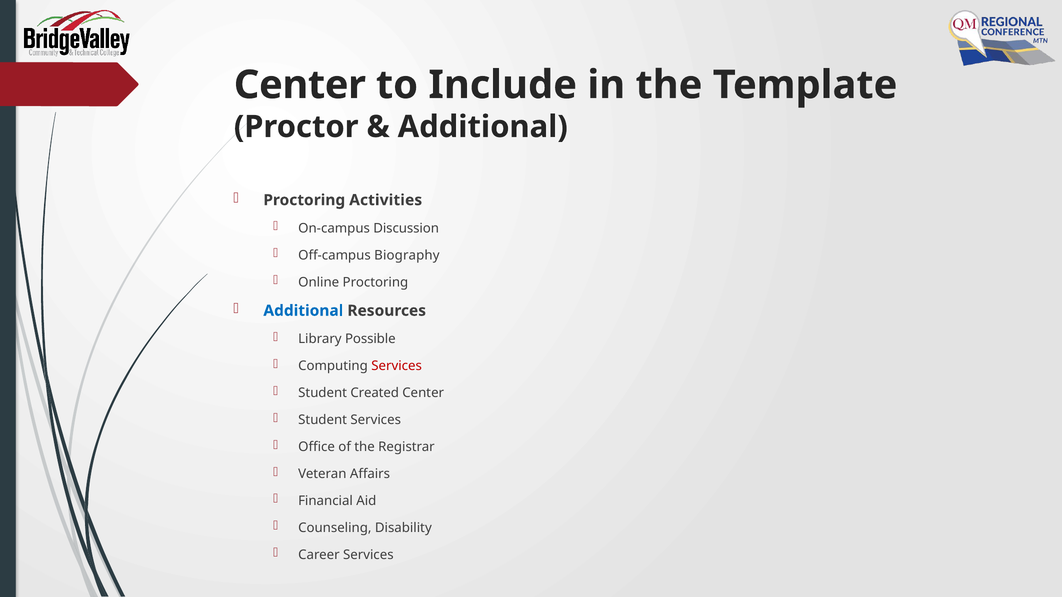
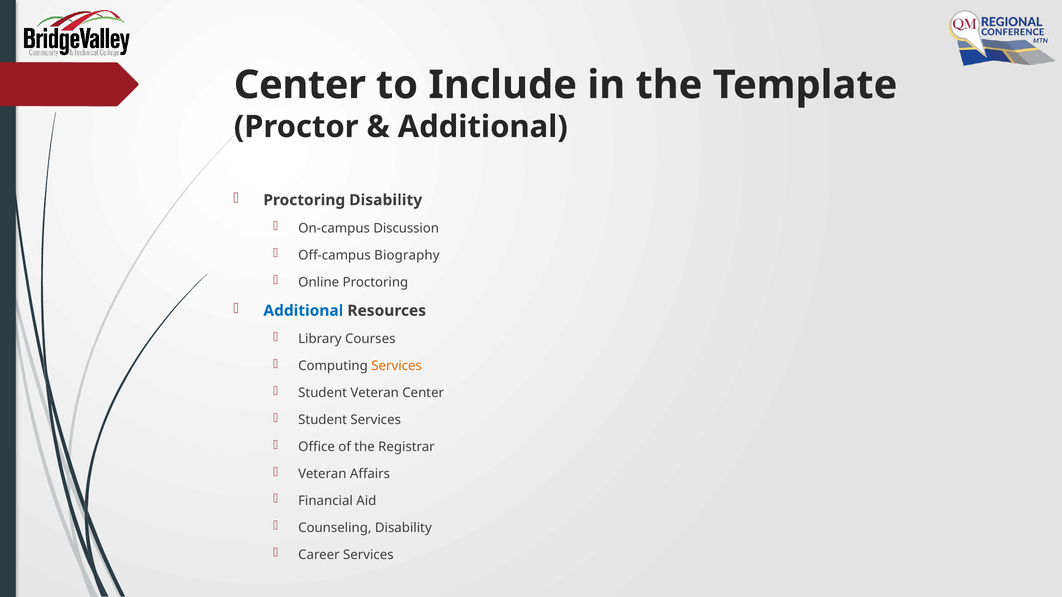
Proctoring Activities: Activities -> Disability
Possible: Possible -> Courses
Services at (397, 366) colour: red -> orange
Student Created: Created -> Veteran
